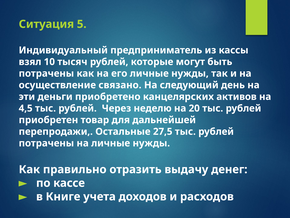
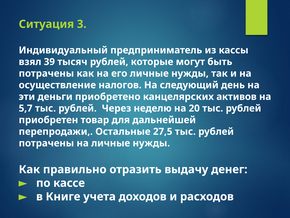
5: 5 -> 3
10: 10 -> 39
связано: связано -> налогов
4,5: 4,5 -> 5,7
